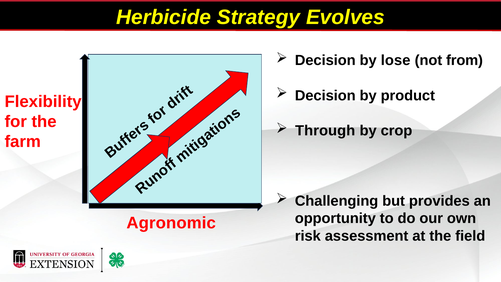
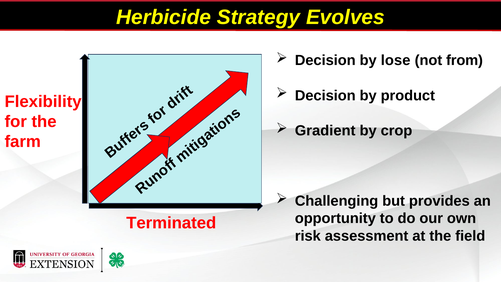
Through: Through -> Gradient
Agronomic: Agronomic -> Terminated
